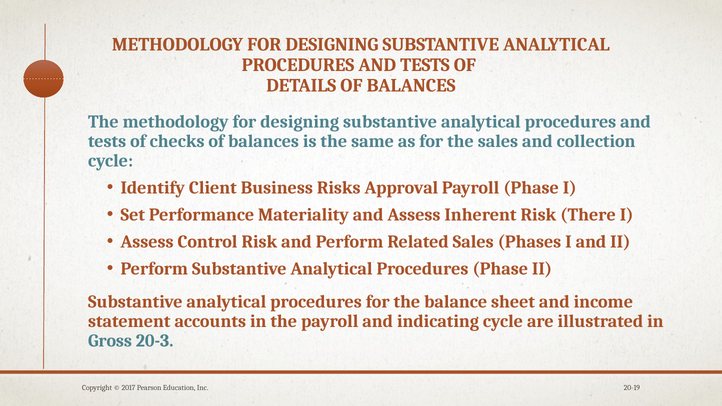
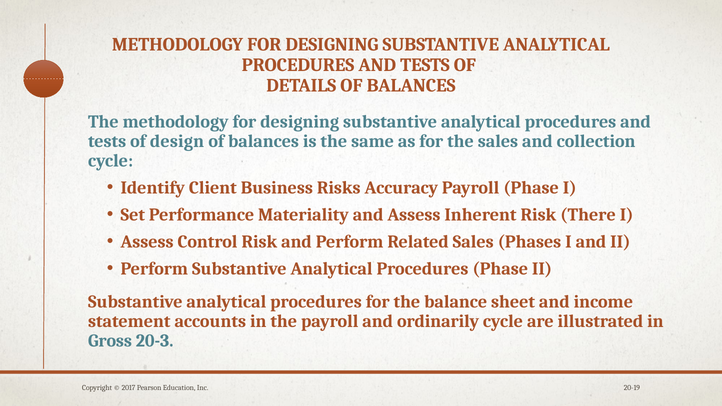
checks: checks -> design
Approval: Approval -> Accuracy
indicating: indicating -> ordinarily
